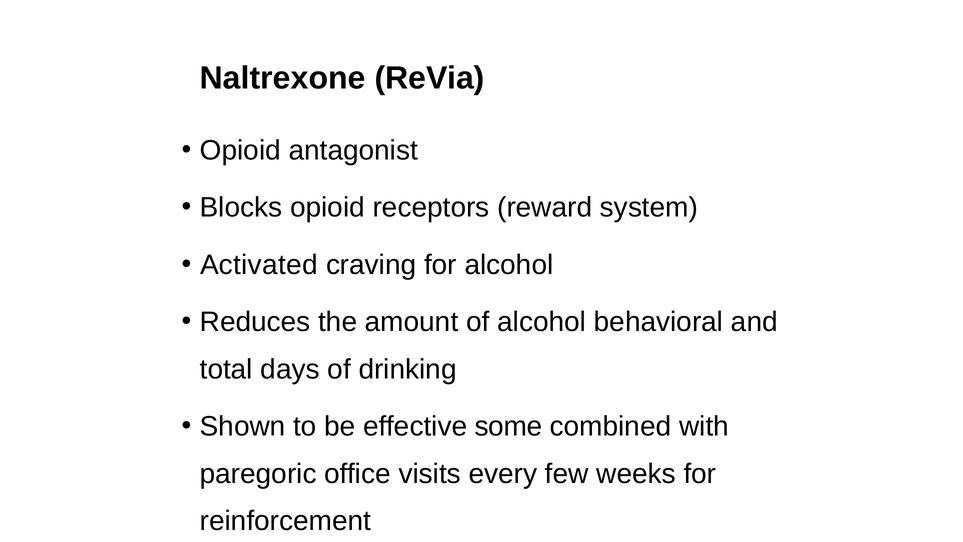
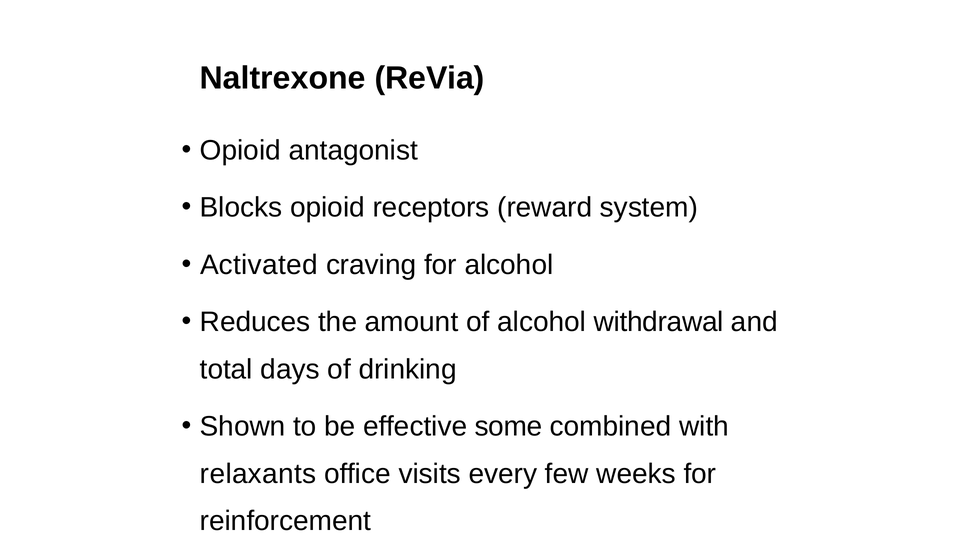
behavioral: behavioral -> withdrawal
paregoric: paregoric -> relaxants
